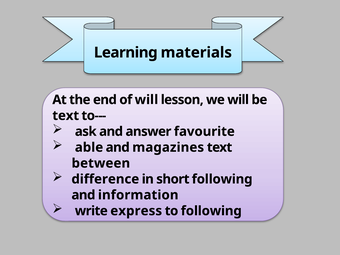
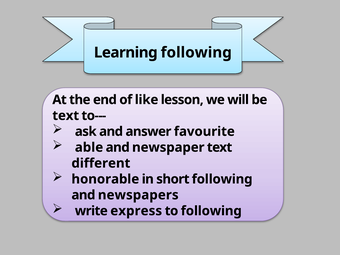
Learning materials: materials -> following
of will: will -> like
magazines: magazines -> newspaper
between: between -> different
difference: difference -> honorable
information: information -> newspapers
